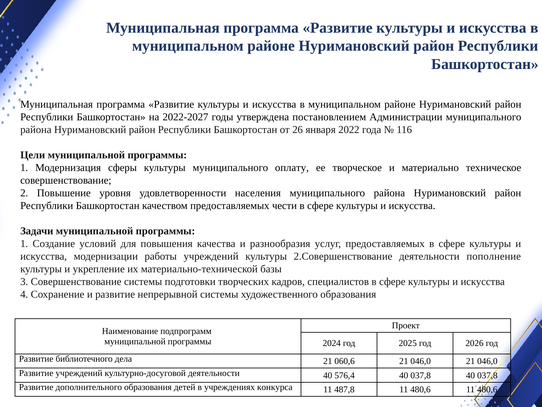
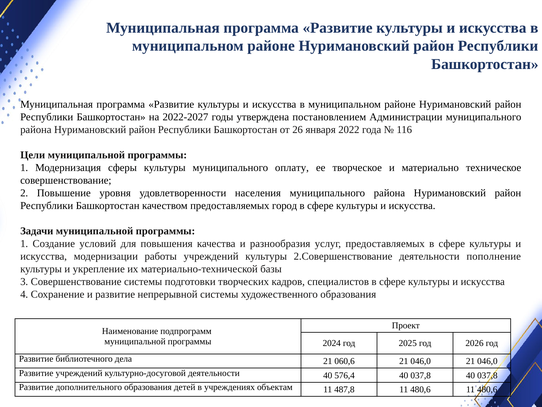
чести: чести -> город
конкурса: конкурса -> объектам
